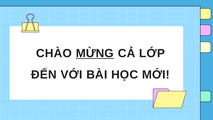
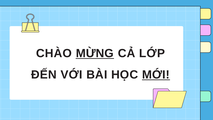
MỚI underline: none -> present
